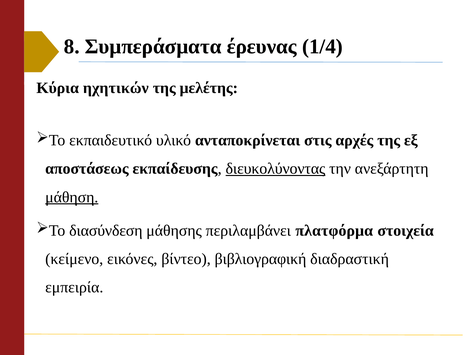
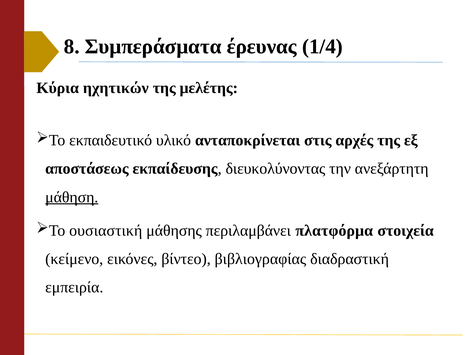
διευκολύνοντας underline: present -> none
διασύνδεση: διασύνδεση -> ουσιαστική
βιβλιογραφική: βιβλιογραφική -> βιβλιογραφίας
